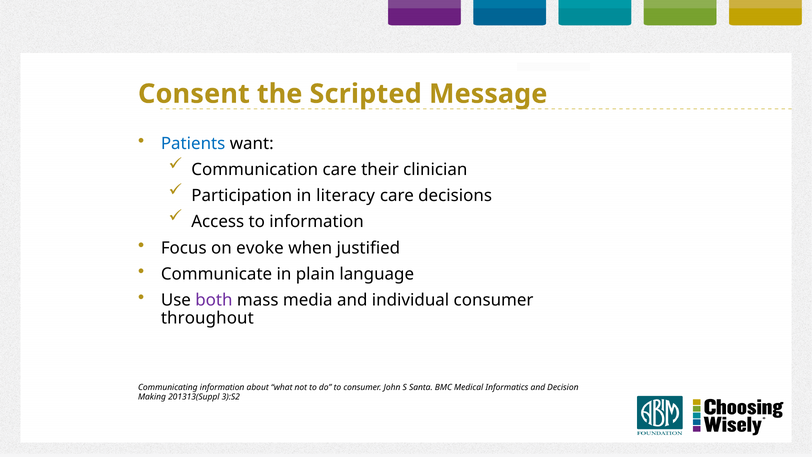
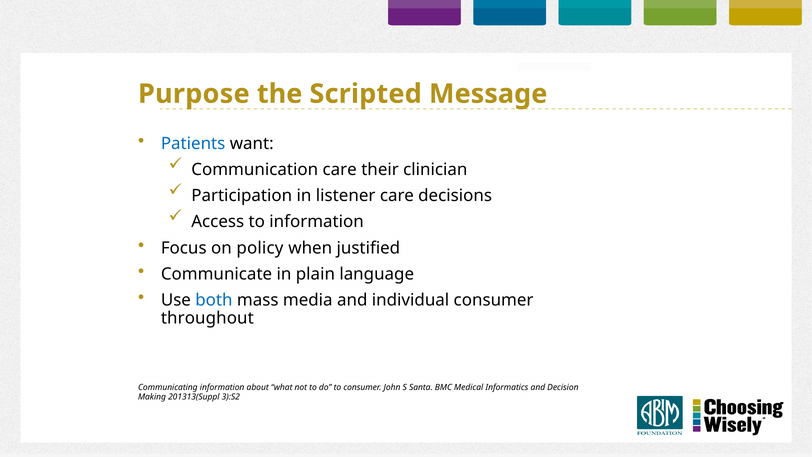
Consent: Consent -> Purpose
literacy: literacy -> listener
evoke: evoke -> policy
both colour: purple -> blue
